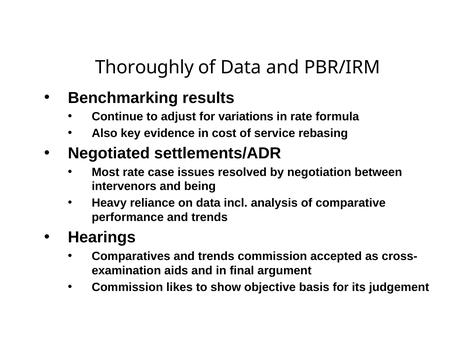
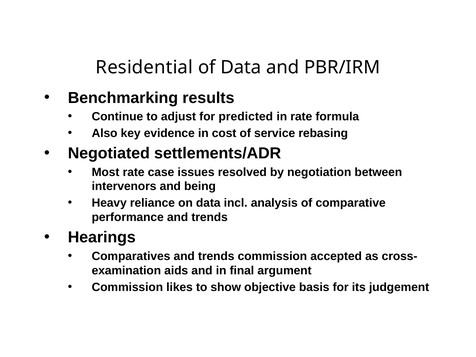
Thoroughly: Thoroughly -> Residential
variations: variations -> predicted
